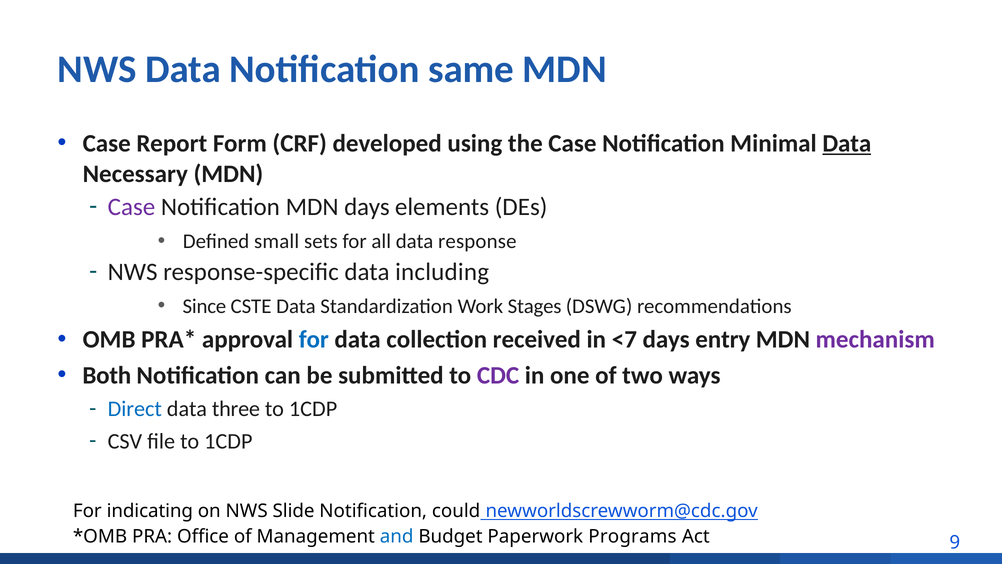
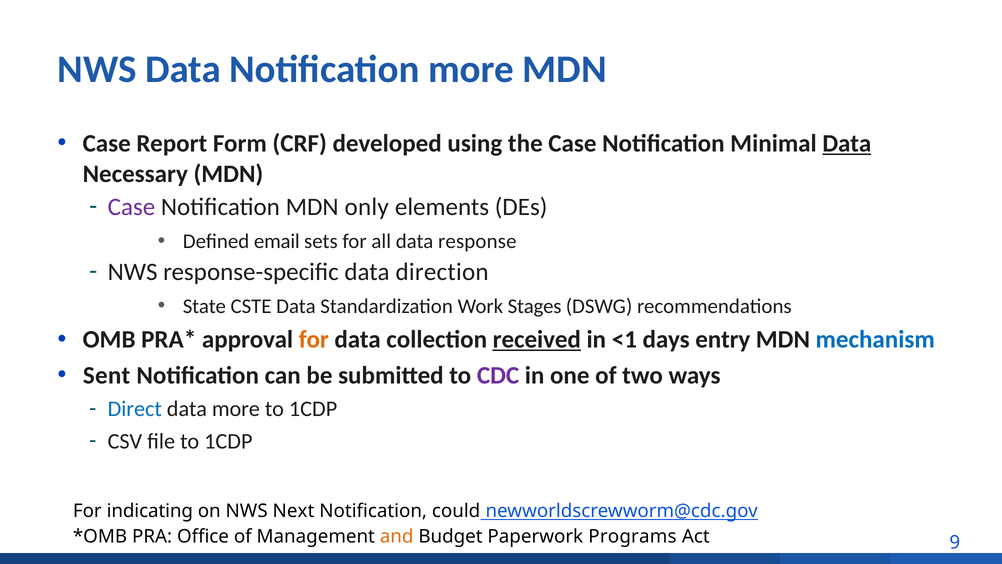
Notification same: same -> more
MDN days: days -> only
small: small -> email
including: including -> direction
Since: Since -> State
for at (314, 339) colour: blue -> orange
received underline: none -> present
<7: <7 -> <1
mechanism colour: purple -> blue
Both: Both -> Sent
data three: three -> more
Slide: Slide -> Next
and colour: blue -> orange
